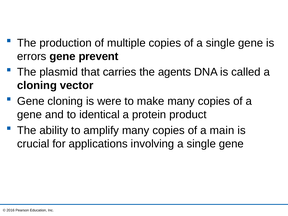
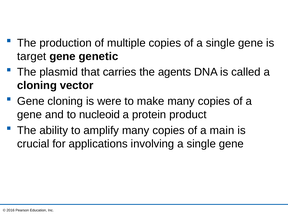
errors: errors -> target
prevent: prevent -> genetic
identical: identical -> nucleoid
